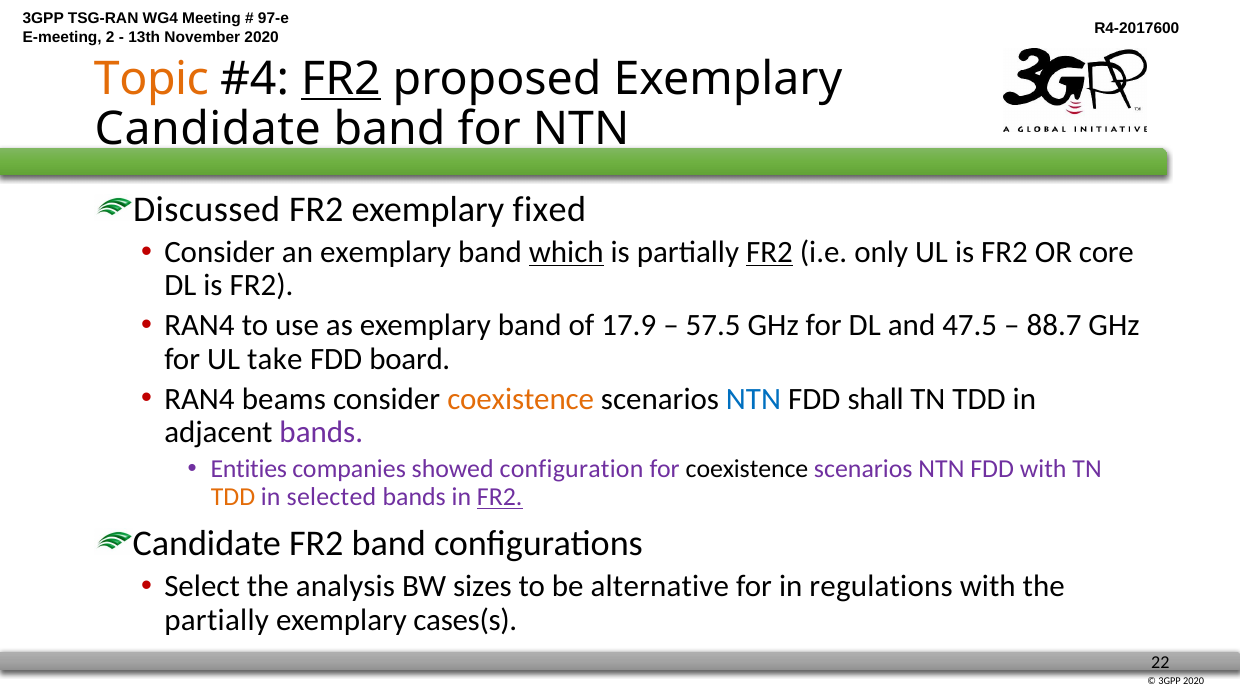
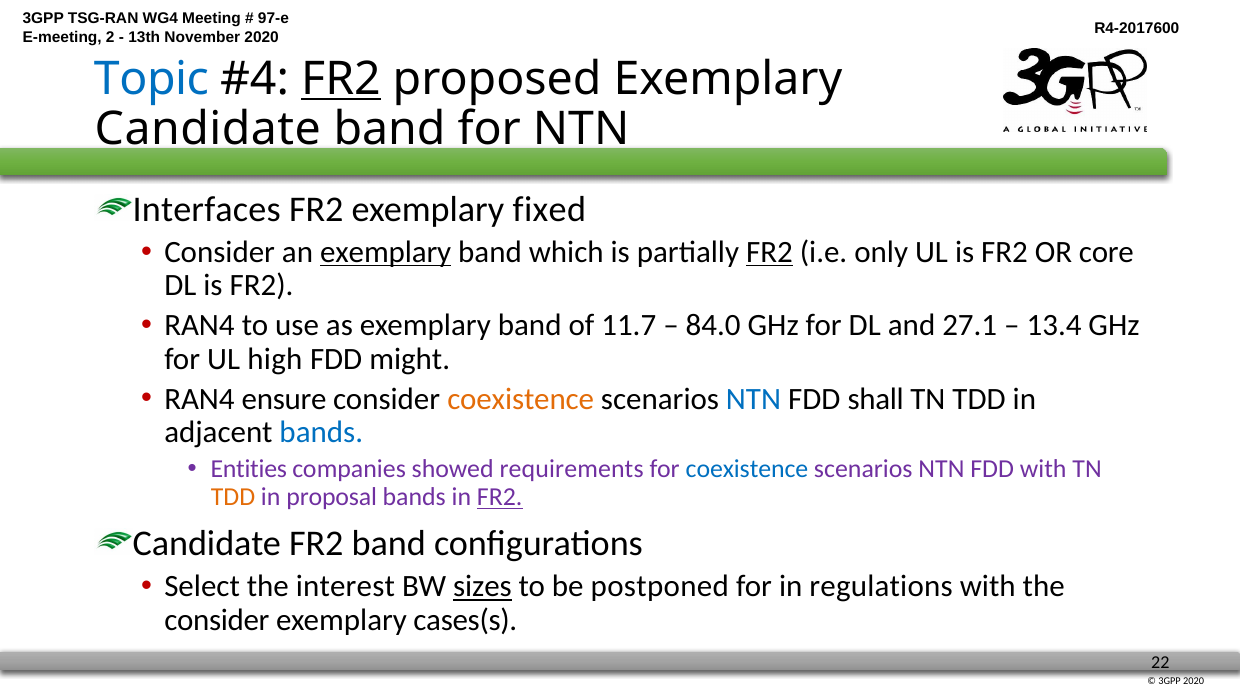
Topic colour: orange -> blue
Discussed: Discussed -> Interfaces
exemplary at (386, 252) underline: none -> present
which underline: present -> none
17.9: 17.9 -> 11.7
57.5: 57.5 -> 84.0
47.5: 47.5 -> 27.1
88.7: 88.7 -> 13.4
take: take -> high
board: board -> might
beams: beams -> ensure
bands at (321, 433) colour: purple -> blue
configuration: configuration -> requirements
coexistence at (747, 470) colour: black -> blue
selected: selected -> proposal
analysis: analysis -> interest
sizes underline: none -> present
alternative: alternative -> postponed
partially at (217, 620): partially -> consider
